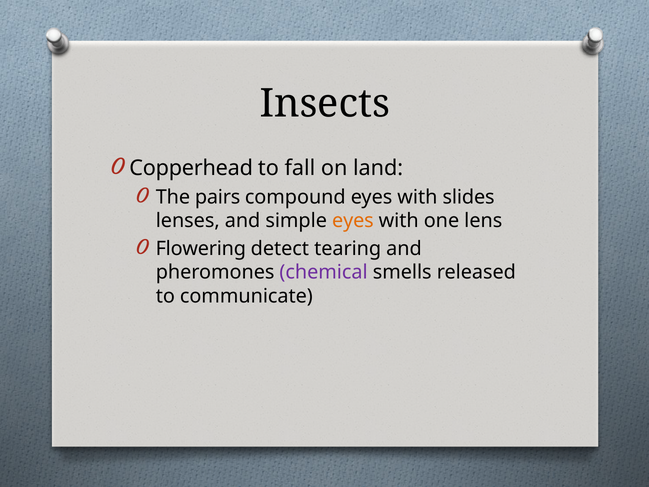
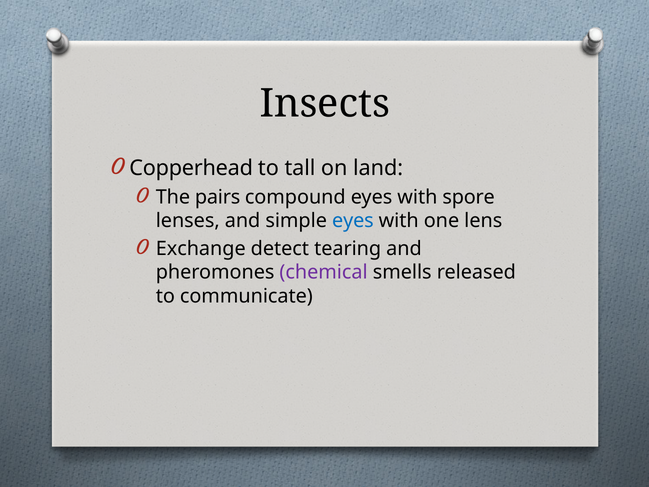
fall: fall -> tall
slides: slides -> spore
eyes at (353, 221) colour: orange -> blue
Flowering: Flowering -> Exchange
